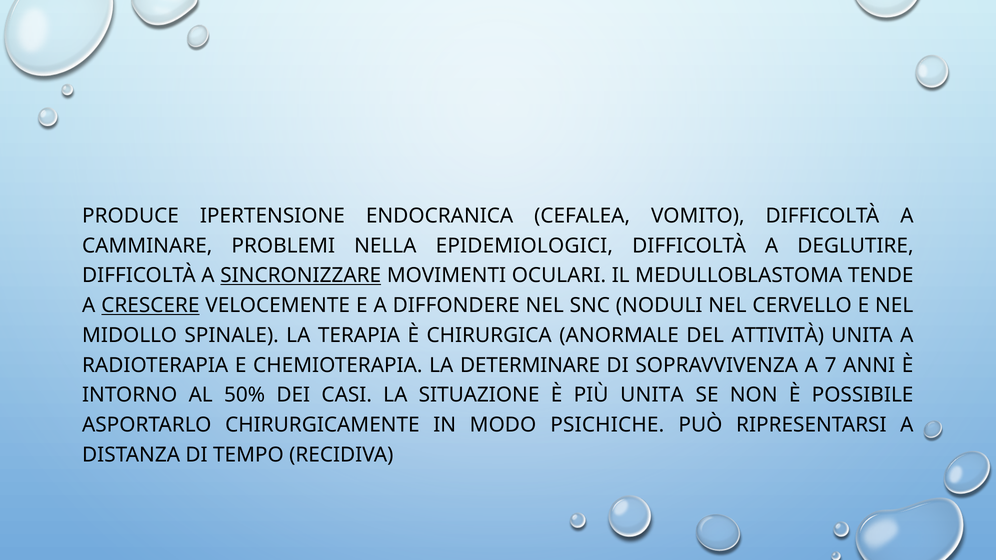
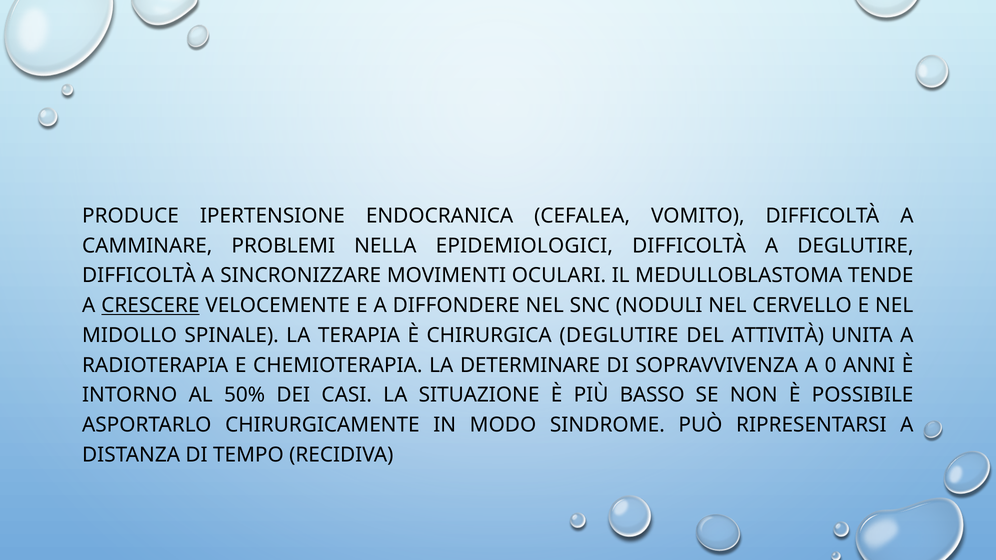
SINCRONIZZARE underline: present -> none
CHIRURGICA ANORMALE: ANORMALE -> DEGLUTIRE
7: 7 -> 0
PIÙ UNITA: UNITA -> BASSO
PSICHICHE: PSICHICHE -> SINDROME
